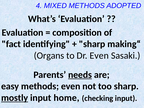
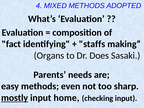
sharp at (92, 44): sharp -> staffs
Dr Even: Even -> Does
needs underline: present -> none
